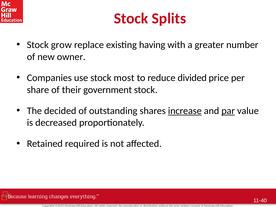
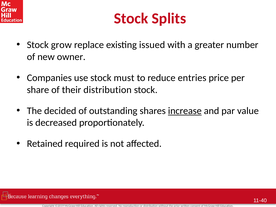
having: having -> issued
most: most -> must
divided: divided -> entries
their government: government -> distribution
par underline: present -> none
